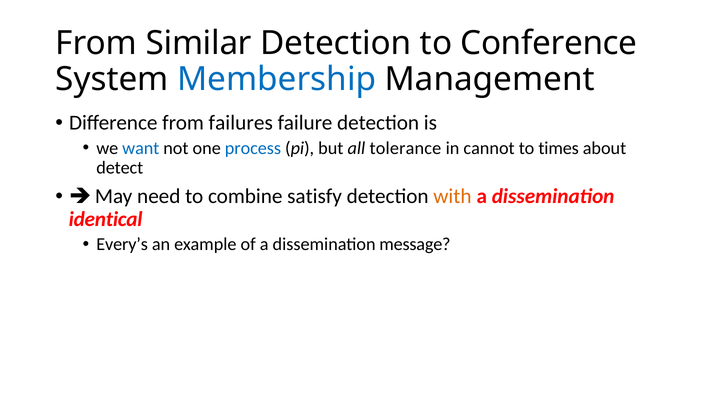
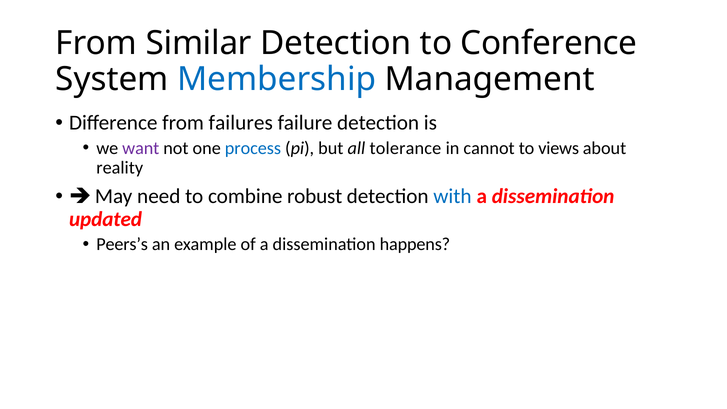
want colour: blue -> purple
times: times -> views
detect: detect -> reality
satisfy: satisfy -> robust
with colour: orange -> blue
identical: identical -> updated
Every’s: Every’s -> Peers’s
message: message -> happens
